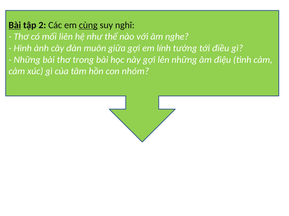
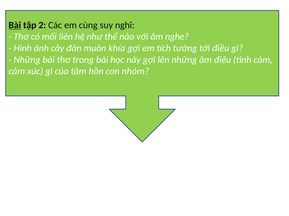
cùng underline: present -> none
giữa: giữa -> khía
lính: lính -> tích
